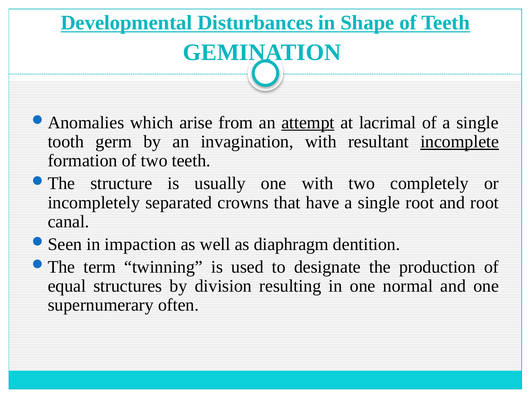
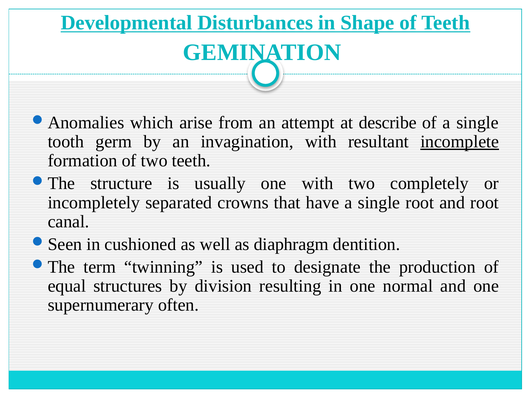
attempt underline: present -> none
lacrimal: lacrimal -> describe
impaction: impaction -> cushioned
